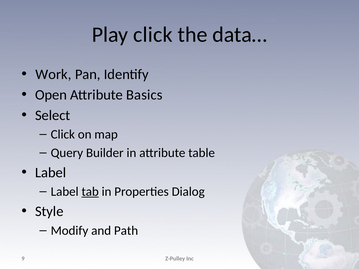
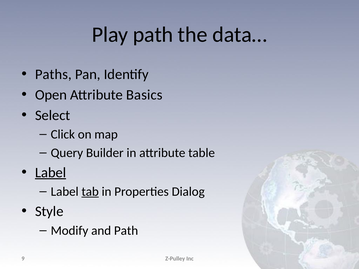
Play click: click -> path
Work: Work -> Paths
Label at (51, 173) underline: none -> present
